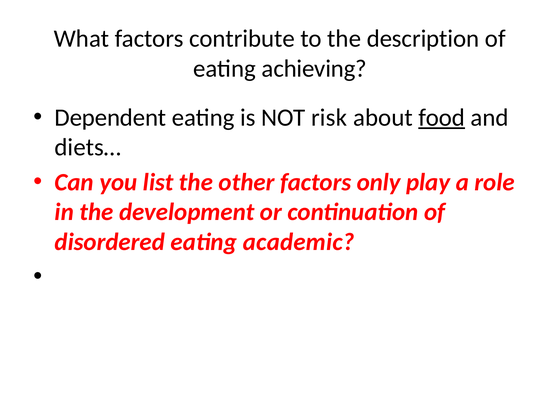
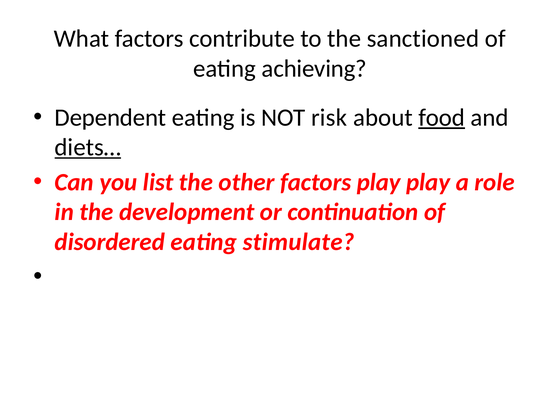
description: description -> sanctioned
diets… underline: none -> present
factors only: only -> play
academic: academic -> stimulate
